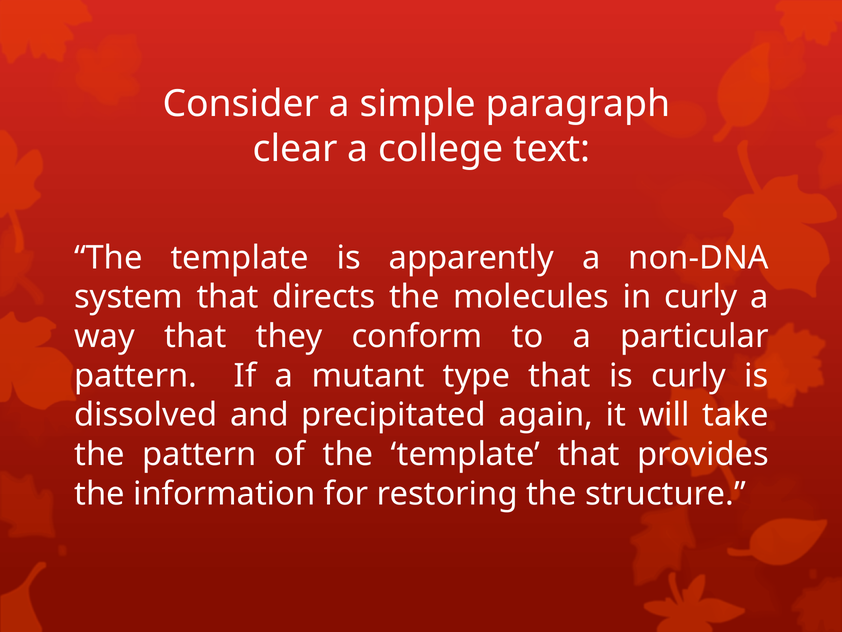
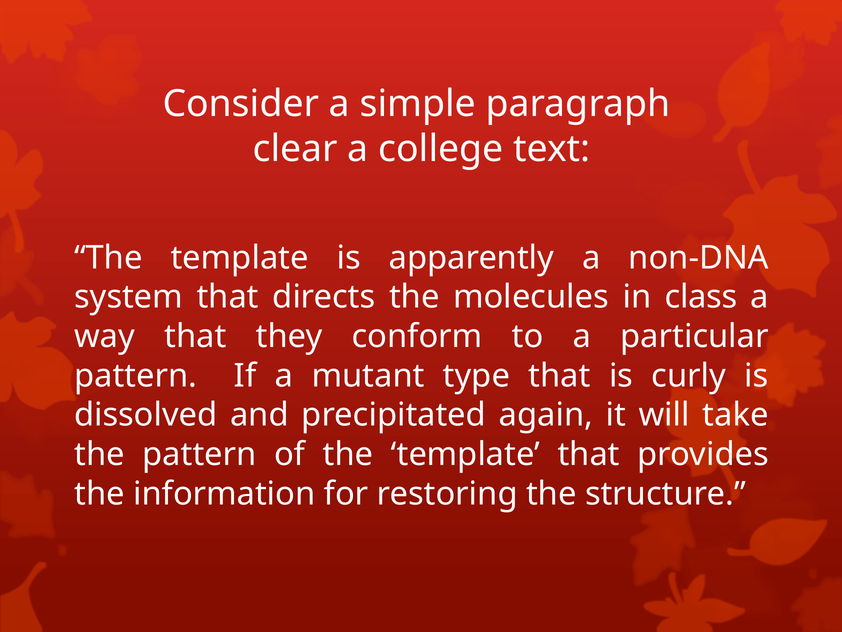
in curly: curly -> class
